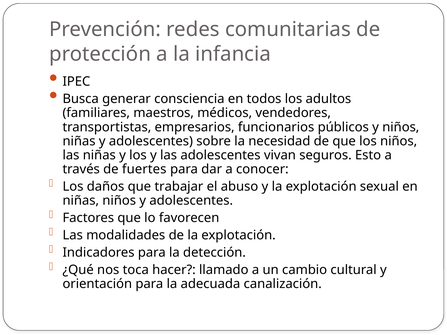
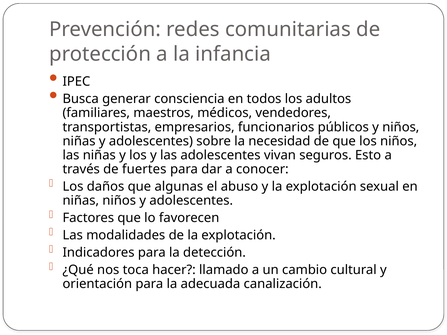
trabajar: trabajar -> algunas
